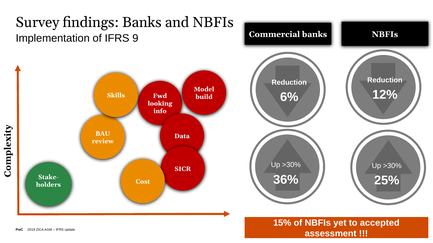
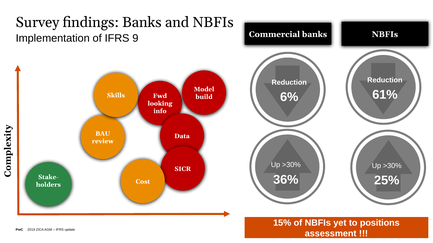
12%: 12% -> 61%
accepted: accepted -> positions
